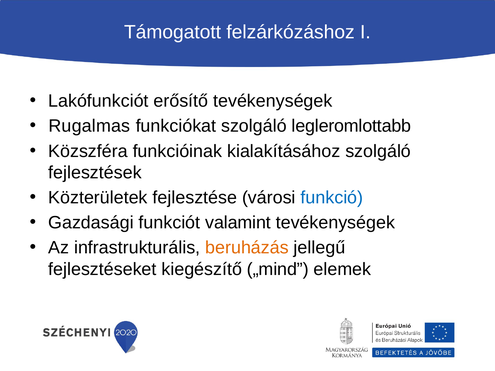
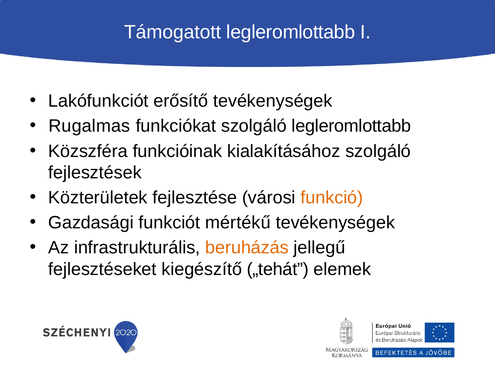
Támogatott felzárkózáshoz: felzárkózáshoz -> legleromlottabb
funkció colour: blue -> orange
valamint: valamint -> mértékű
„mind: „mind -> „tehát
